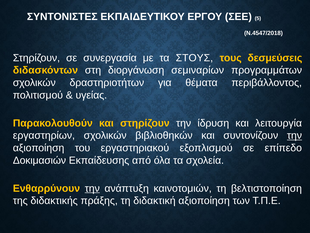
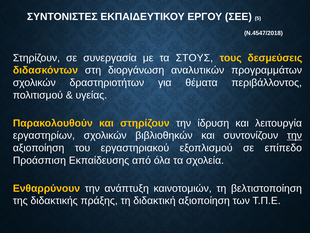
σεμιναρίων: σεμιναρίων -> αναλυτικών
Δοκιμασιών: Δοκιμασιών -> Προάσπιση
την at (92, 188) underline: present -> none
